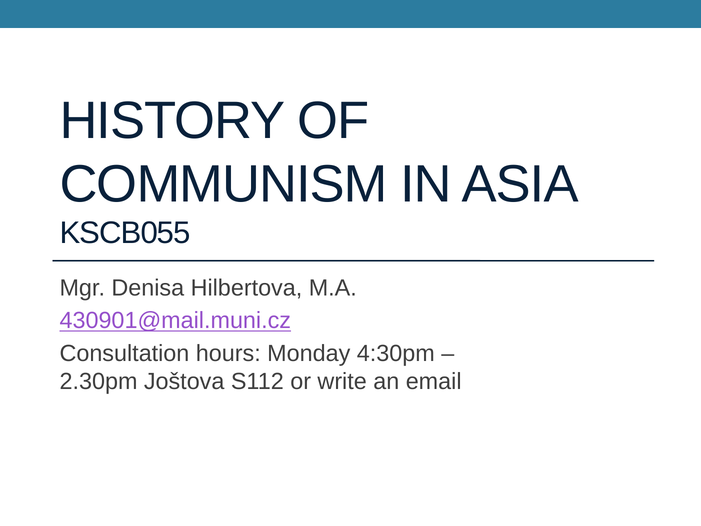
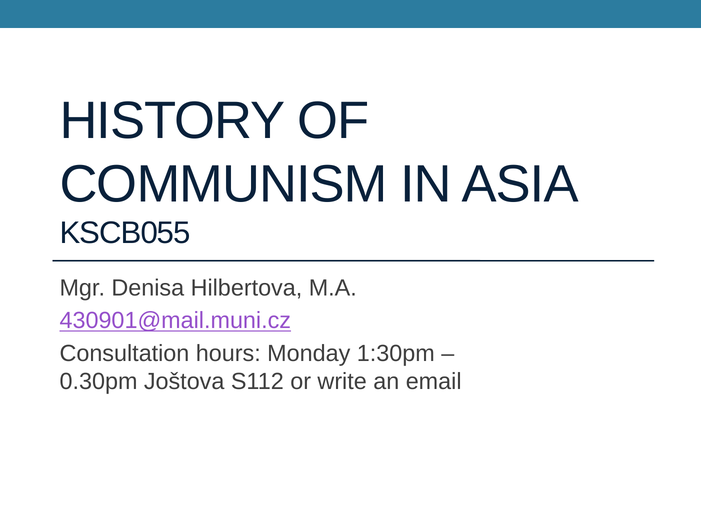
4:30pm: 4:30pm -> 1:30pm
2.30pm: 2.30pm -> 0.30pm
